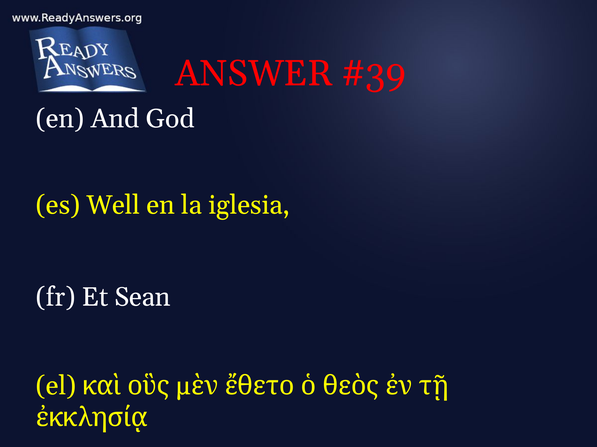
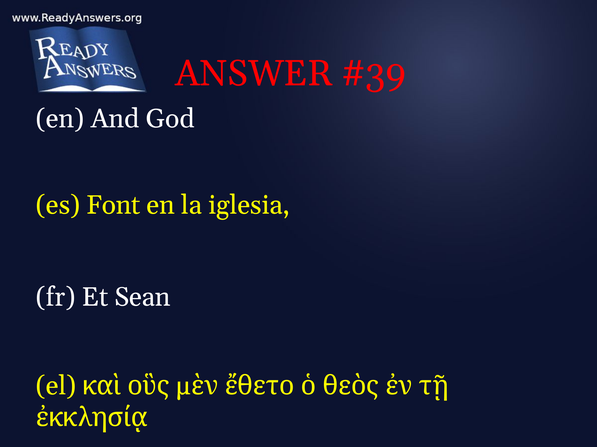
Well: Well -> Font
